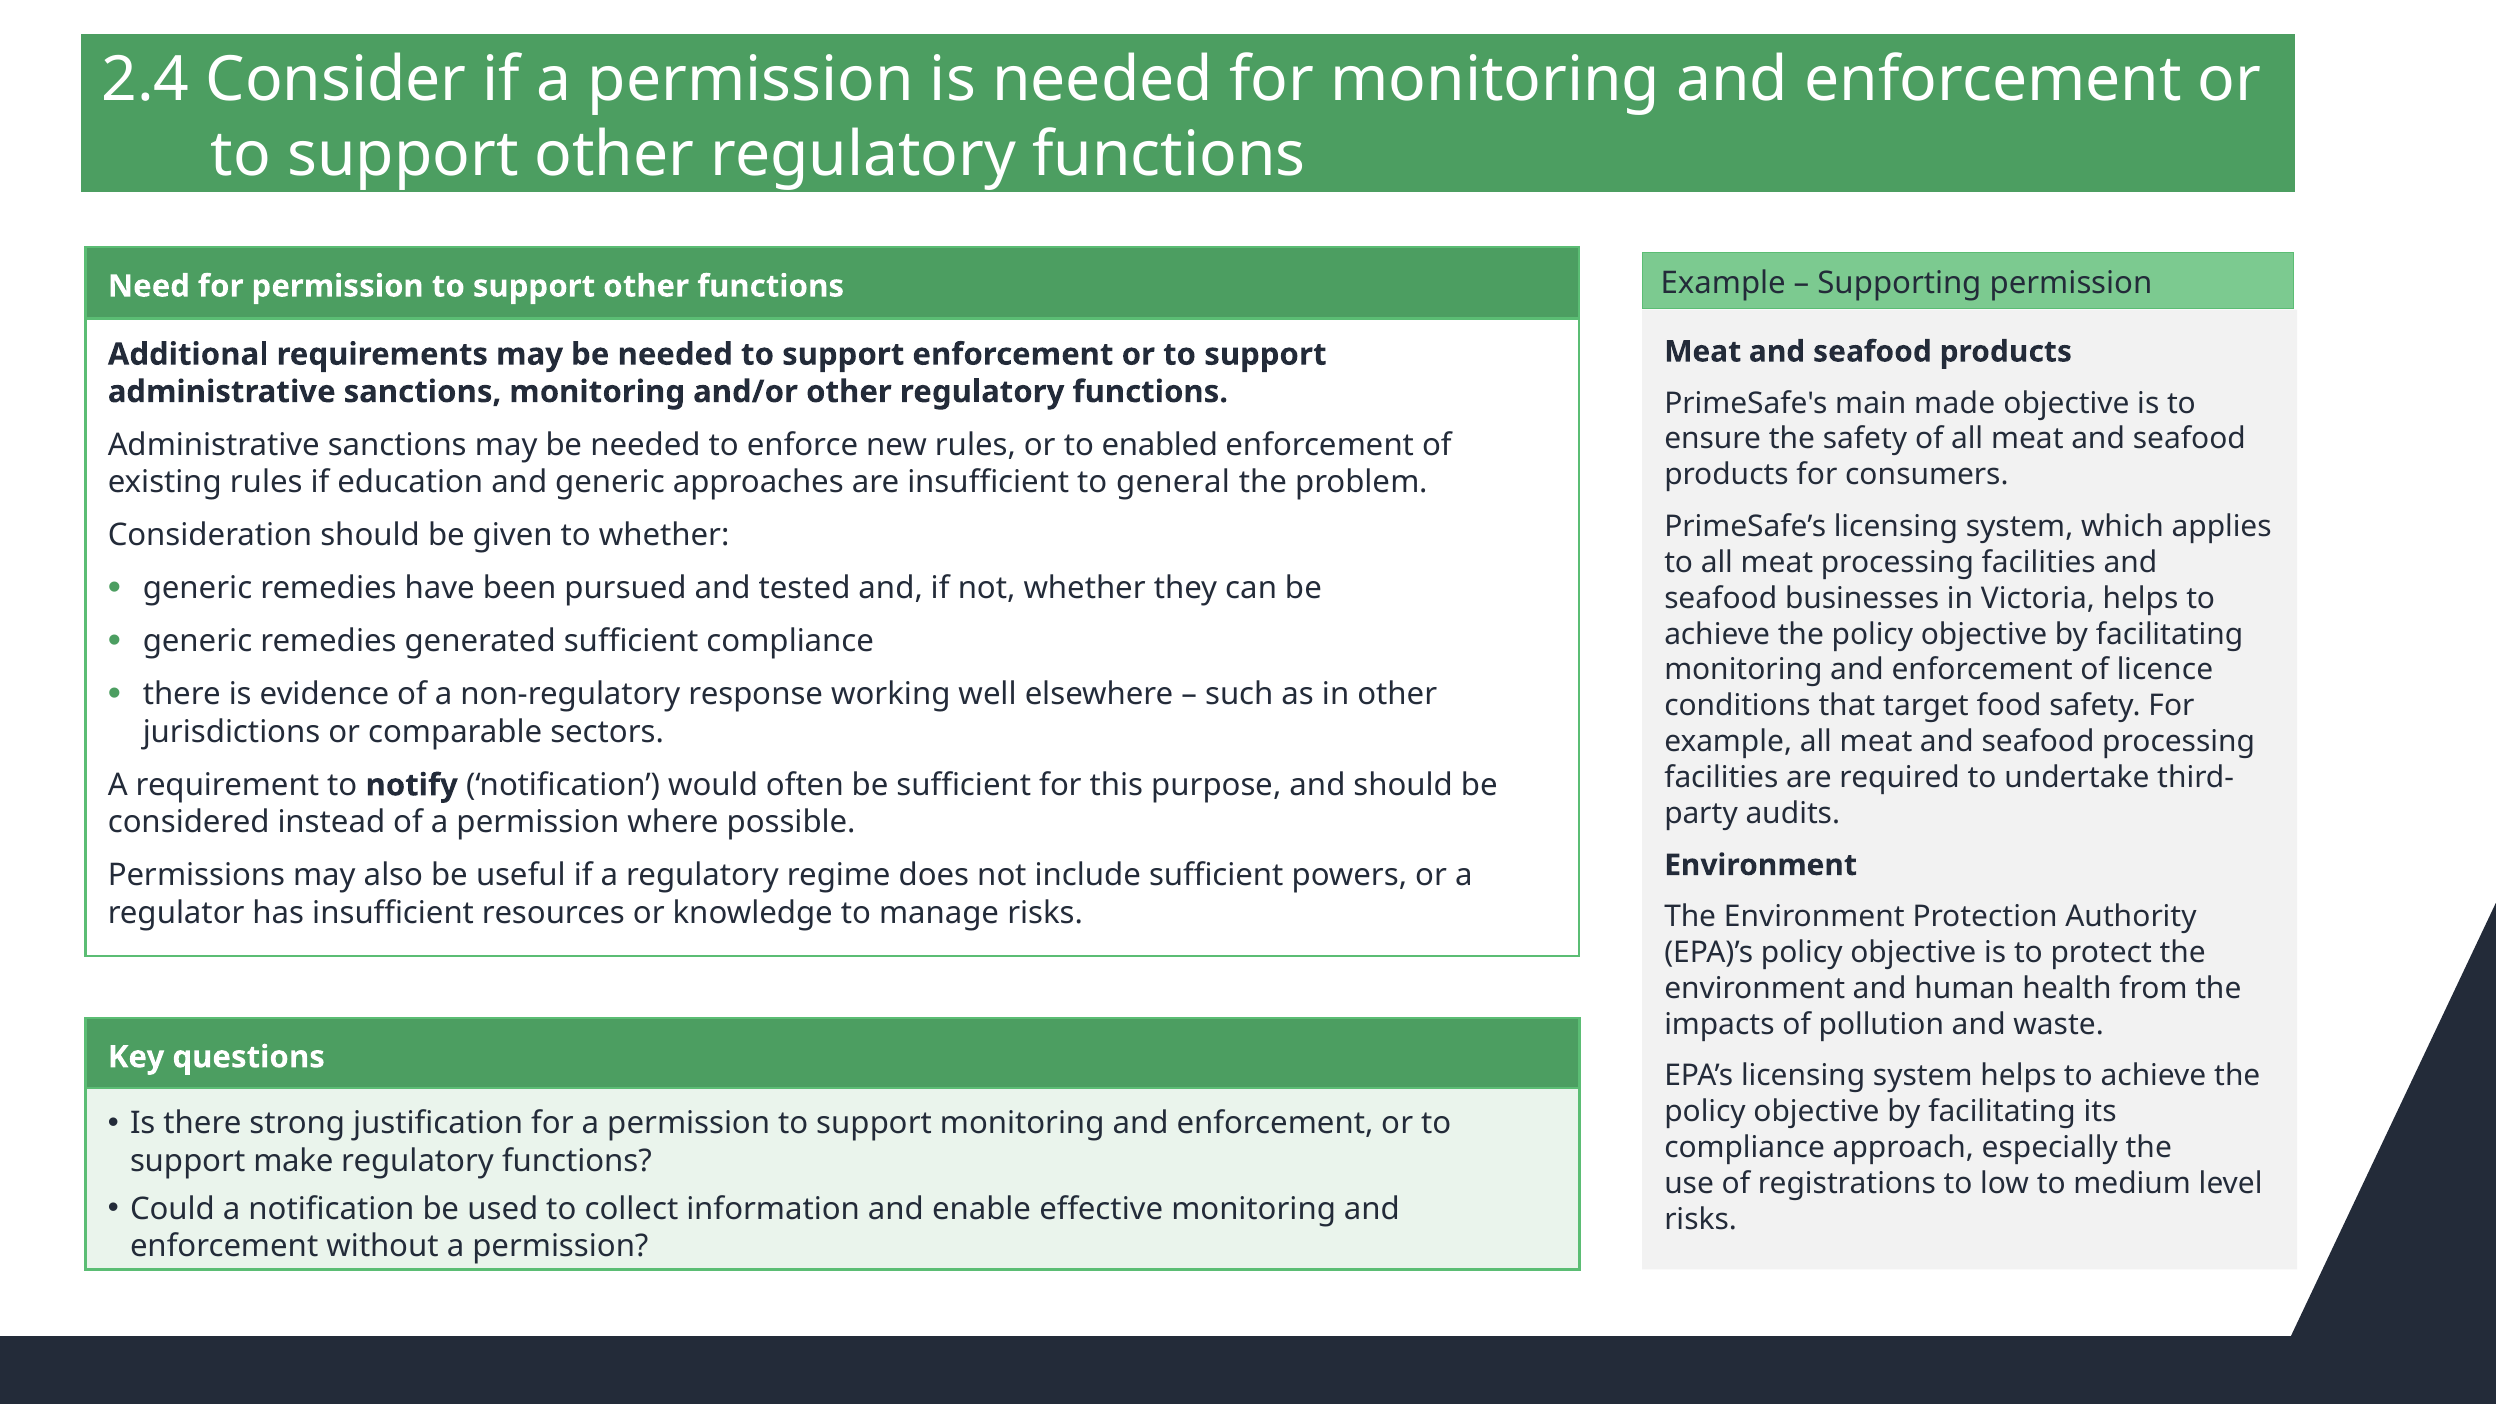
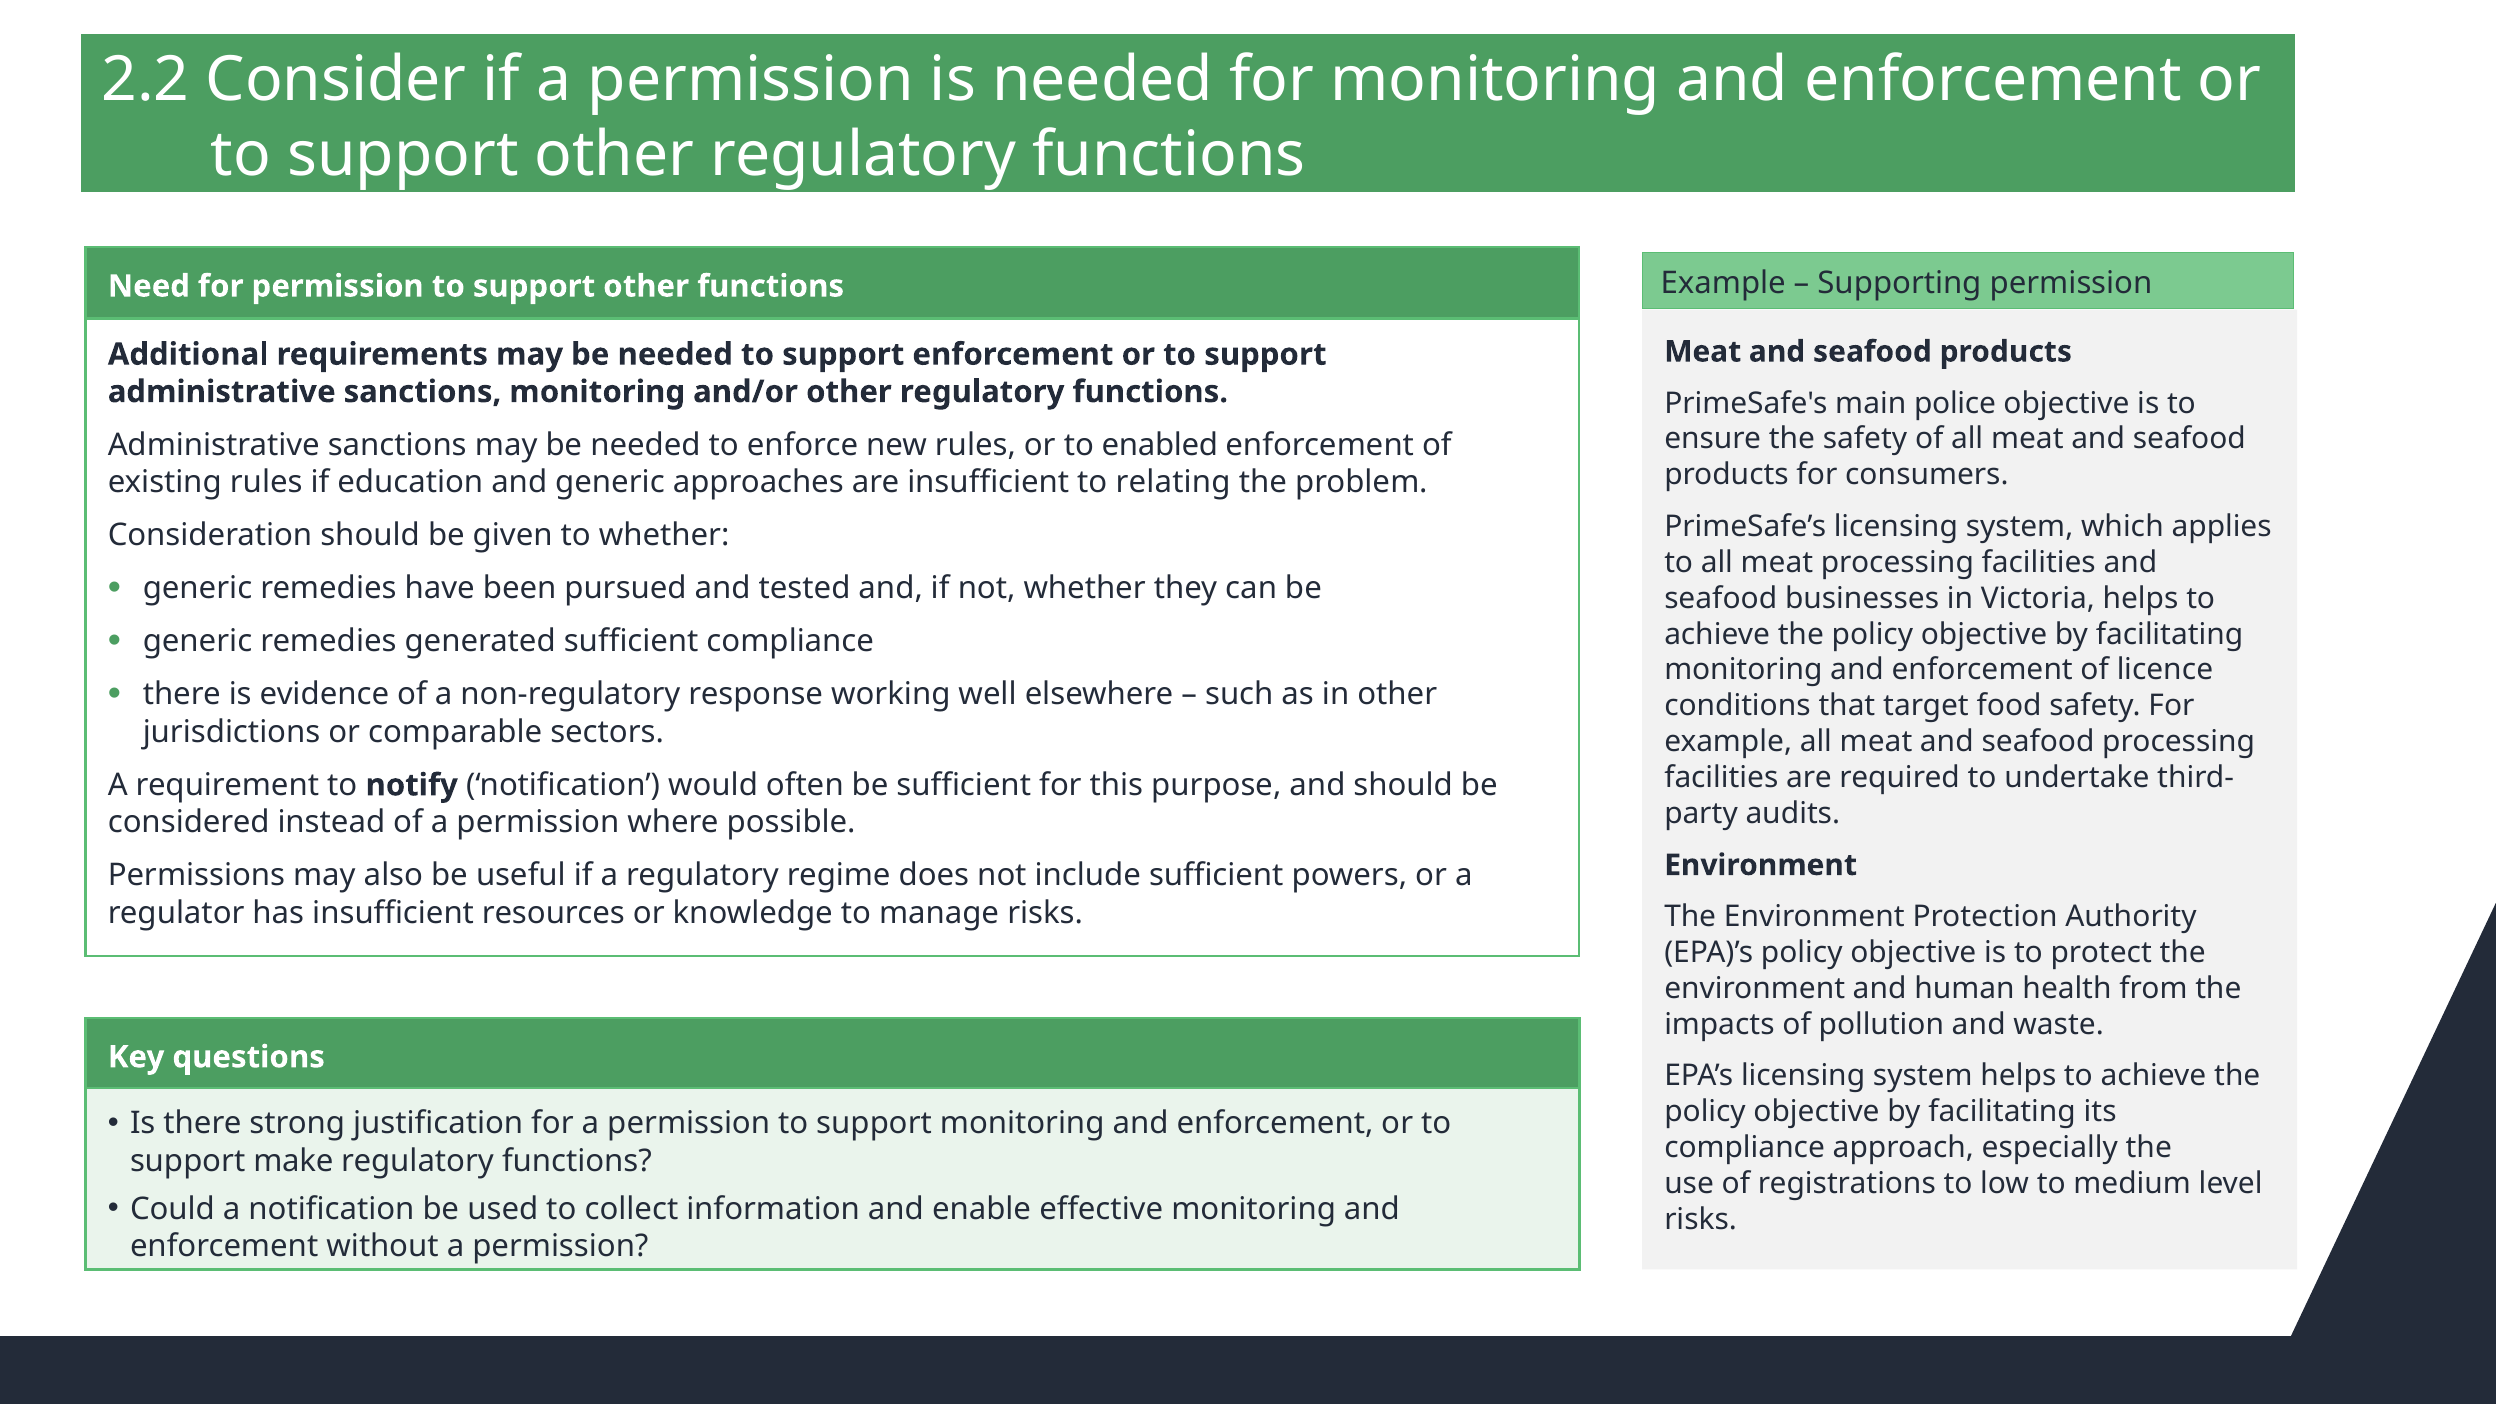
2.4: 2.4 -> 2.2
made: made -> police
general: general -> relating
